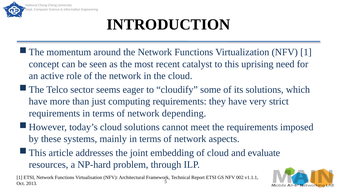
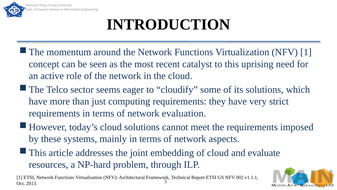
depending: depending -> evaluation
